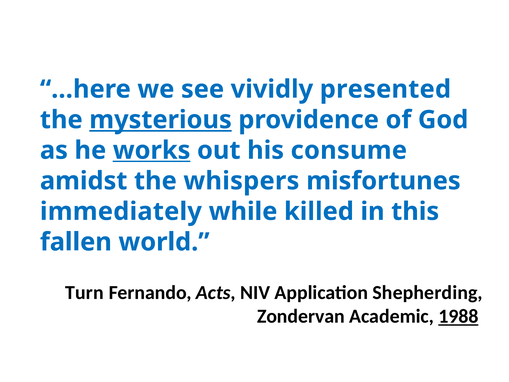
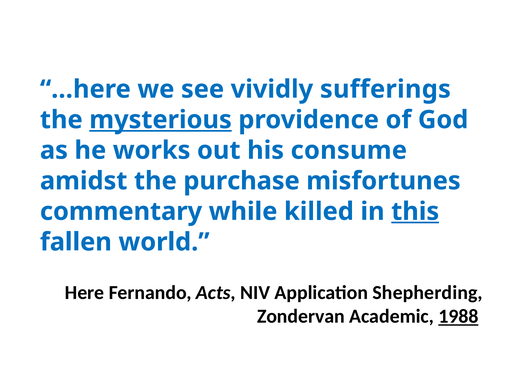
presented: presented -> sufferings
works underline: present -> none
whispers: whispers -> purchase
immediately: immediately -> commentary
this underline: none -> present
Turn: Turn -> Here
